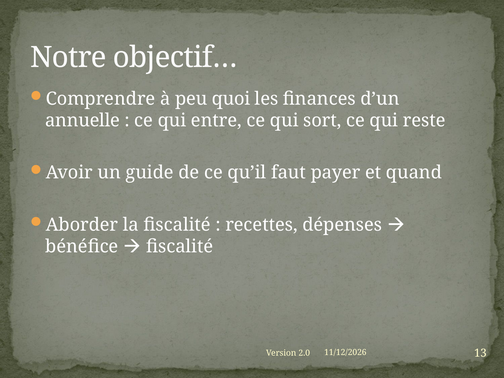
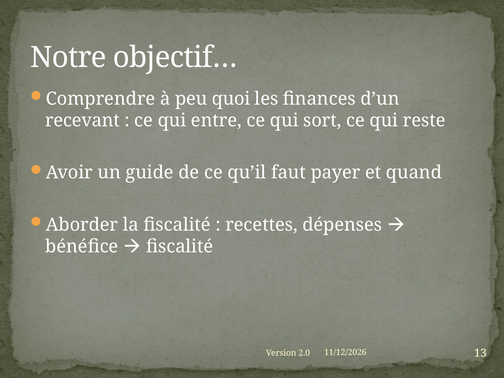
annuelle: annuelle -> recevant
